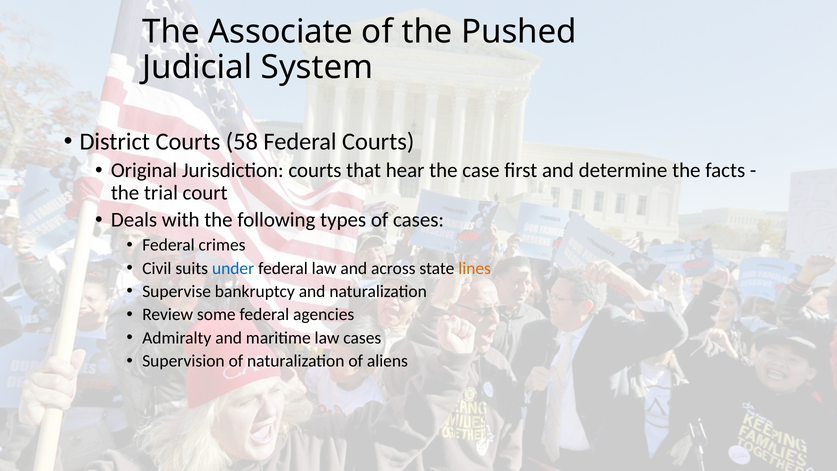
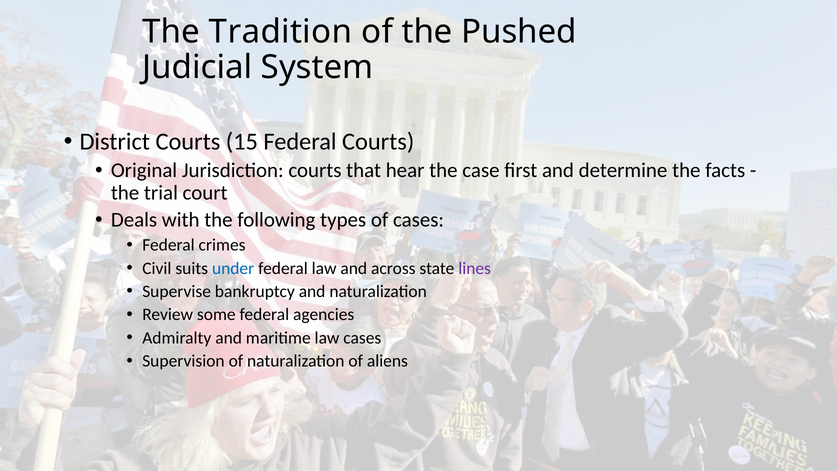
Associate: Associate -> Tradition
58: 58 -> 15
lines colour: orange -> purple
